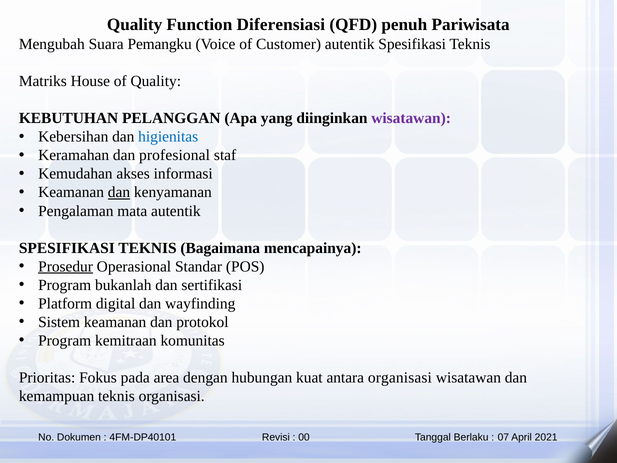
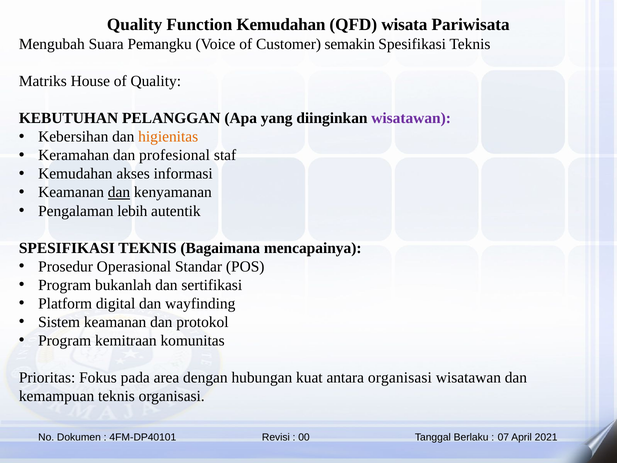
Function Diferensiasi: Diferensiasi -> Kemudahan
penuh: penuh -> wisata
Customer autentik: autentik -> semakin
higienitas colour: blue -> orange
mata: mata -> lebih
Prosedur underline: present -> none
